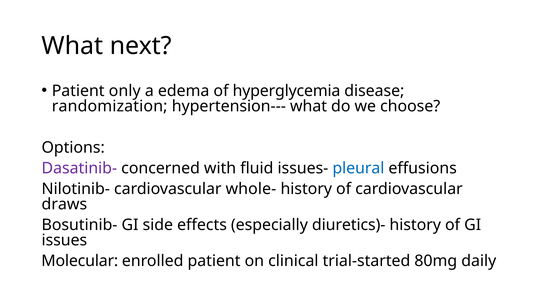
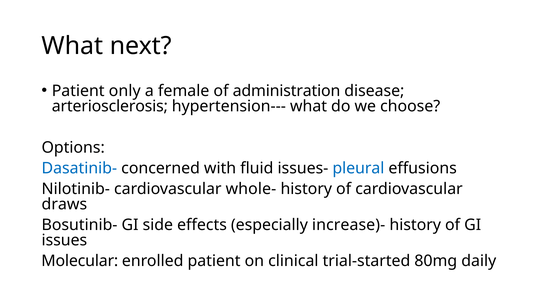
edema: edema -> female
hyperglycemia: hyperglycemia -> administration
randomization: randomization -> arteriosclerosis
Dasatinib- colour: purple -> blue
diuretics)-: diuretics)- -> increase)-
